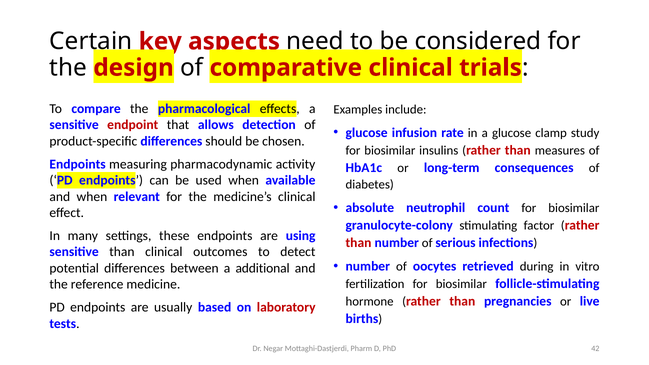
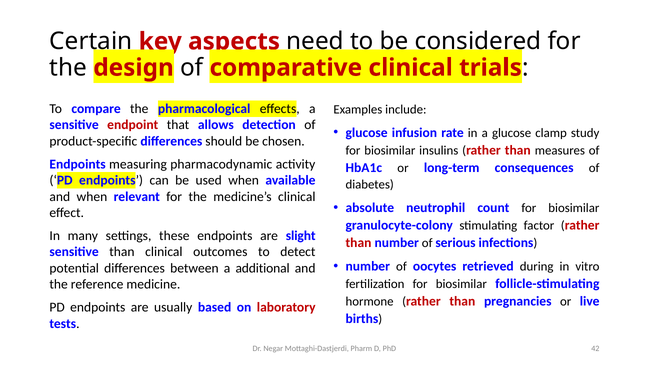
using: using -> slight
